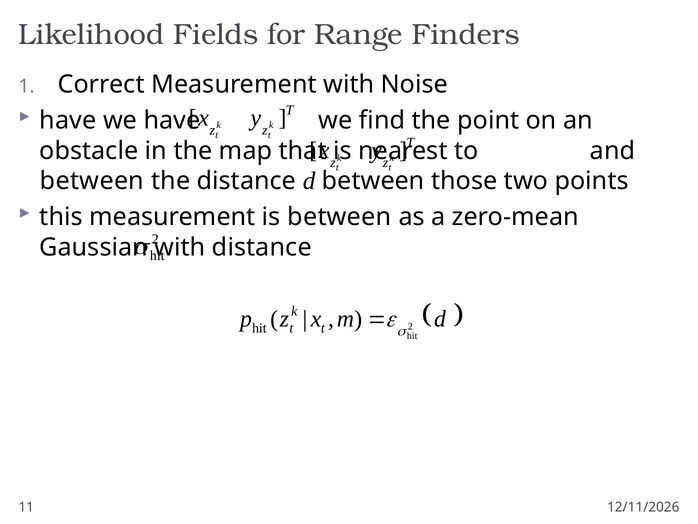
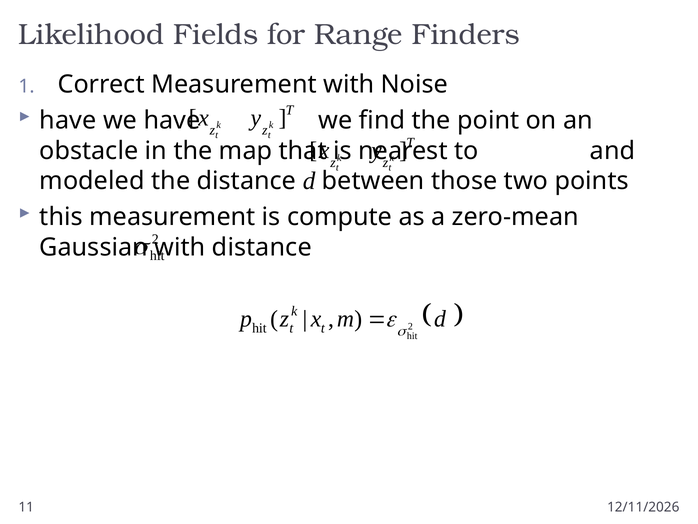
between at (92, 181): between -> modeled
is between: between -> compute
